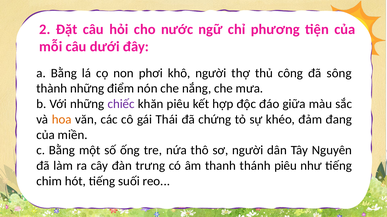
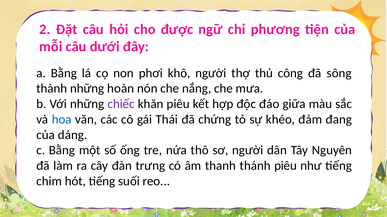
nước: nước -> được
điểm: điểm -> hoàn
hoa colour: orange -> blue
miền: miền -> dáng
